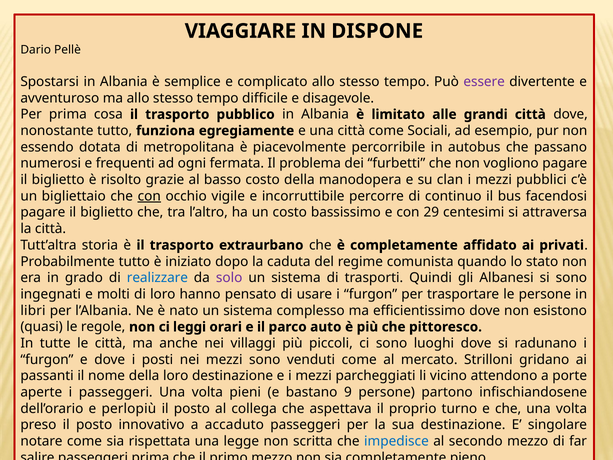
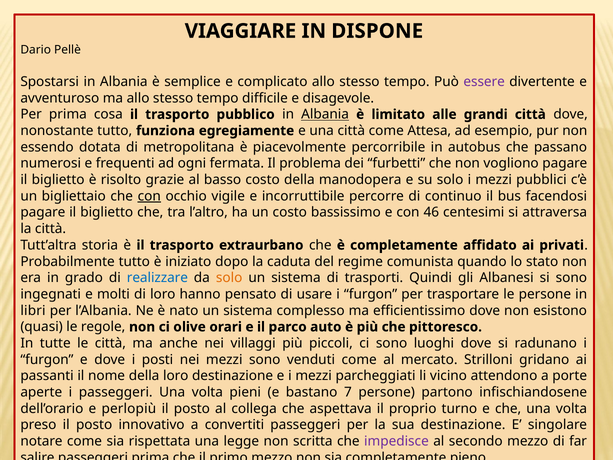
Albania at (325, 114) underline: none -> present
Sociali: Sociali -> Attesa
su clan: clan -> solo
29: 29 -> 46
solo at (229, 278) colour: purple -> orange
leggi: leggi -> olive
9: 9 -> 7
accaduto: accaduto -> convertiti
impedisce colour: blue -> purple
